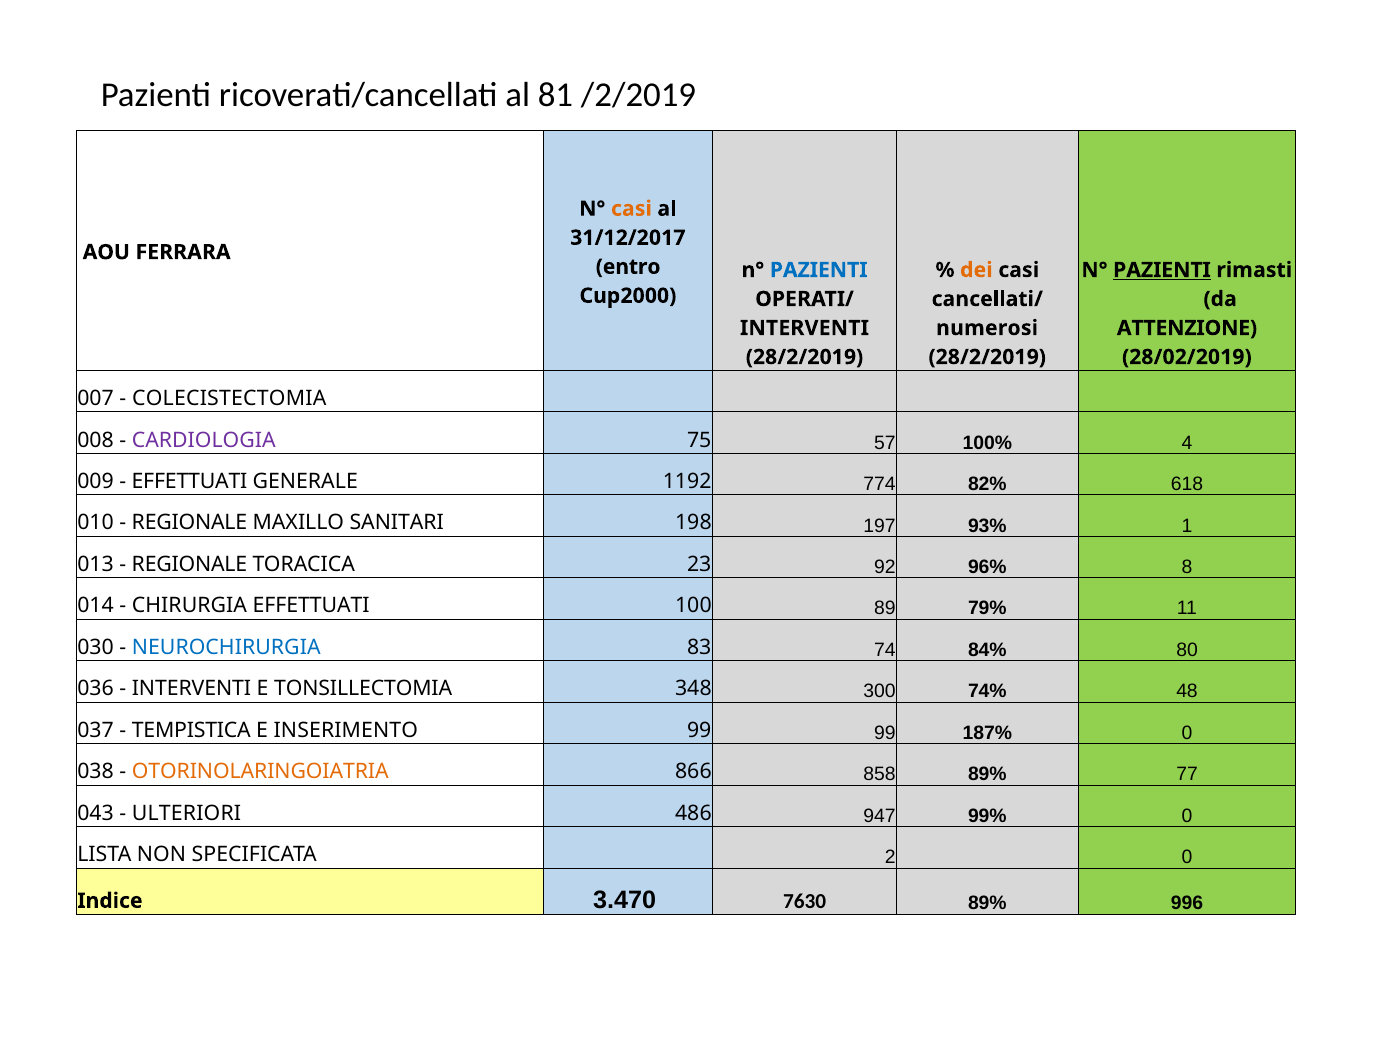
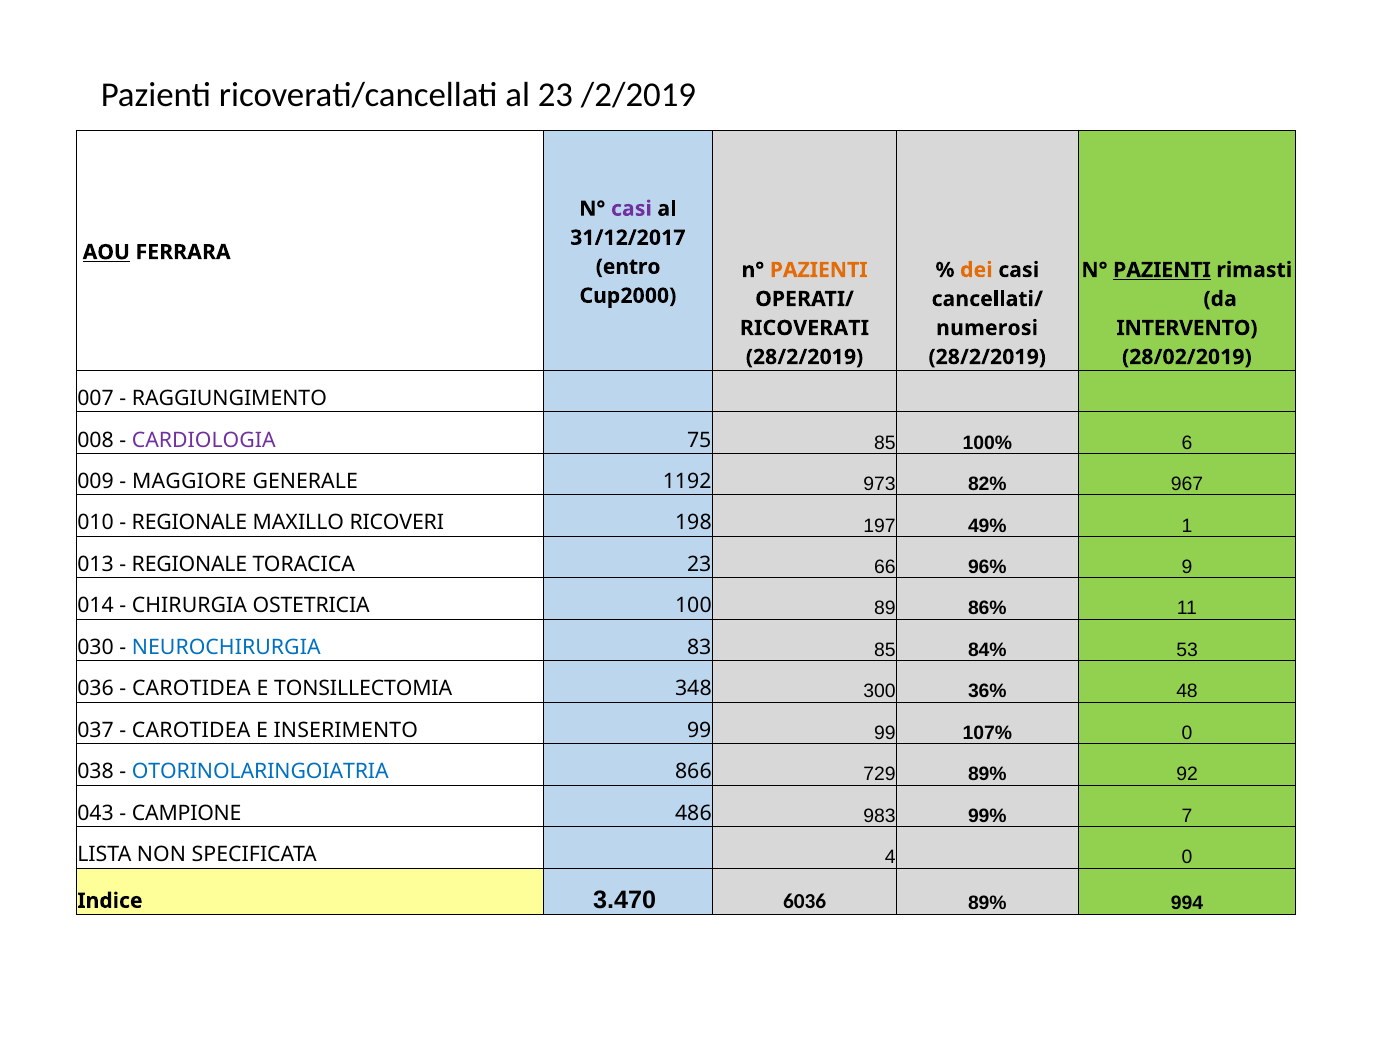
al 81: 81 -> 23
casi at (631, 209) colour: orange -> purple
AOU underline: none -> present
PAZIENTI at (819, 270) colour: blue -> orange
INTERVENTI at (804, 328): INTERVENTI -> RICOVERATI
ATTENZIONE: ATTENZIONE -> INTERVENTO
COLECISTECTOMIA: COLECISTECTOMIA -> RAGGIUNGIMENTO
57 at (885, 443): 57 -> 85
4: 4 -> 6
EFFETTUATI at (189, 482): EFFETTUATI -> MAGGIORE
774: 774 -> 973
618: 618 -> 967
SANITARI: SANITARI -> RICOVERI
93%: 93% -> 49%
92: 92 -> 66
8: 8 -> 9
CHIRURGIA EFFETTUATI: EFFETTUATI -> OSTETRICIA
79%: 79% -> 86%
74 at (885, 650): 74 -> 85
80: 80 -> 53
INTERVENTI at (192, 689): INTERVENTI -> CAROTIDEA
74%: 74% -> 36%
TEMPISTICA at (191, 731): TEMPISTICA -> CAROTIDEA
187%: 187% -> 107%
OTORINOLARINGOIATRIA colour: orange -> blue
858: 858 -> 729
77: 77 -> 92
ULTERIORI: ULTERIORI -> CAMPIONE
947: 947 -> 983
99% 0: 0 -> 7
2: 2 -> 4
7630: 7630 -> 6036
996: 996 -> 994
